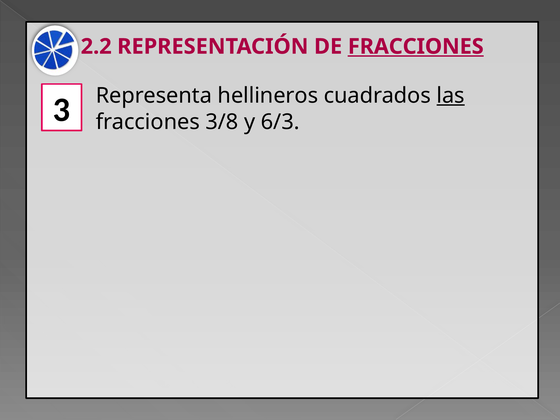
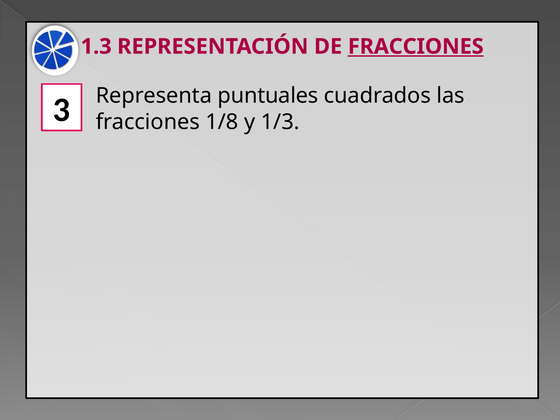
2.2: 2.2 -> 1.3
hellineros: hellineros -> puntuales
las underline: present -> none
3/8: 3/8 -> 1/8
6/3: 6/3 -> 1/3
